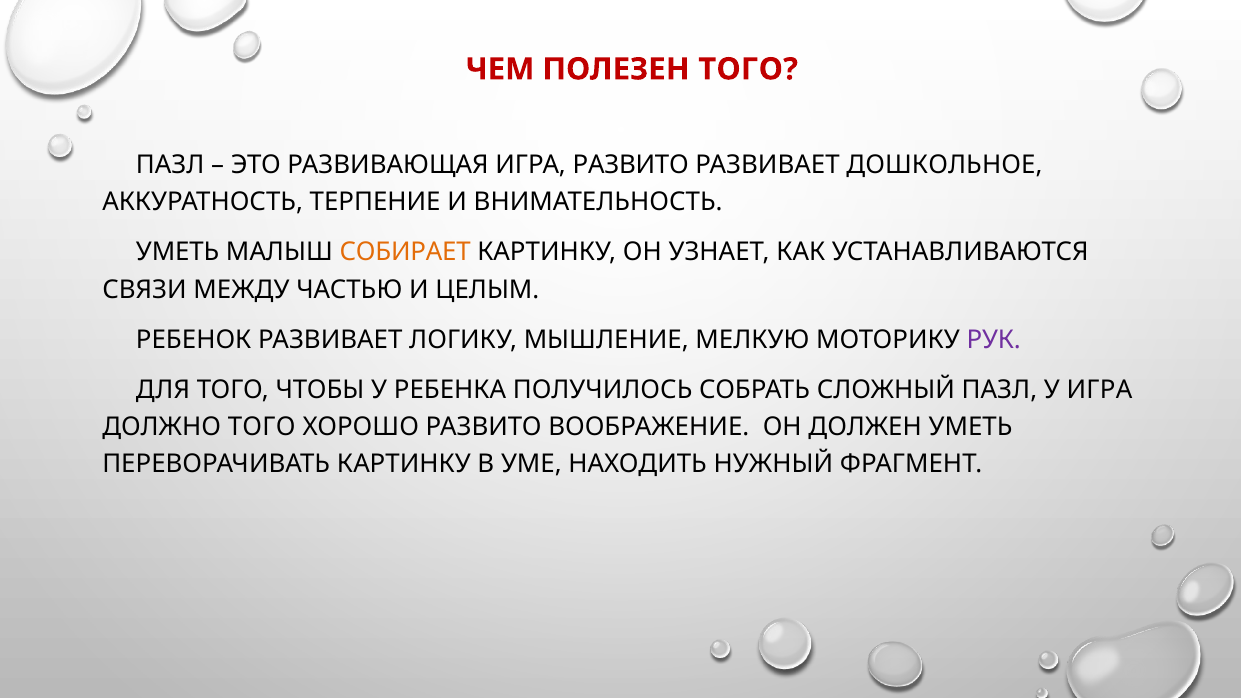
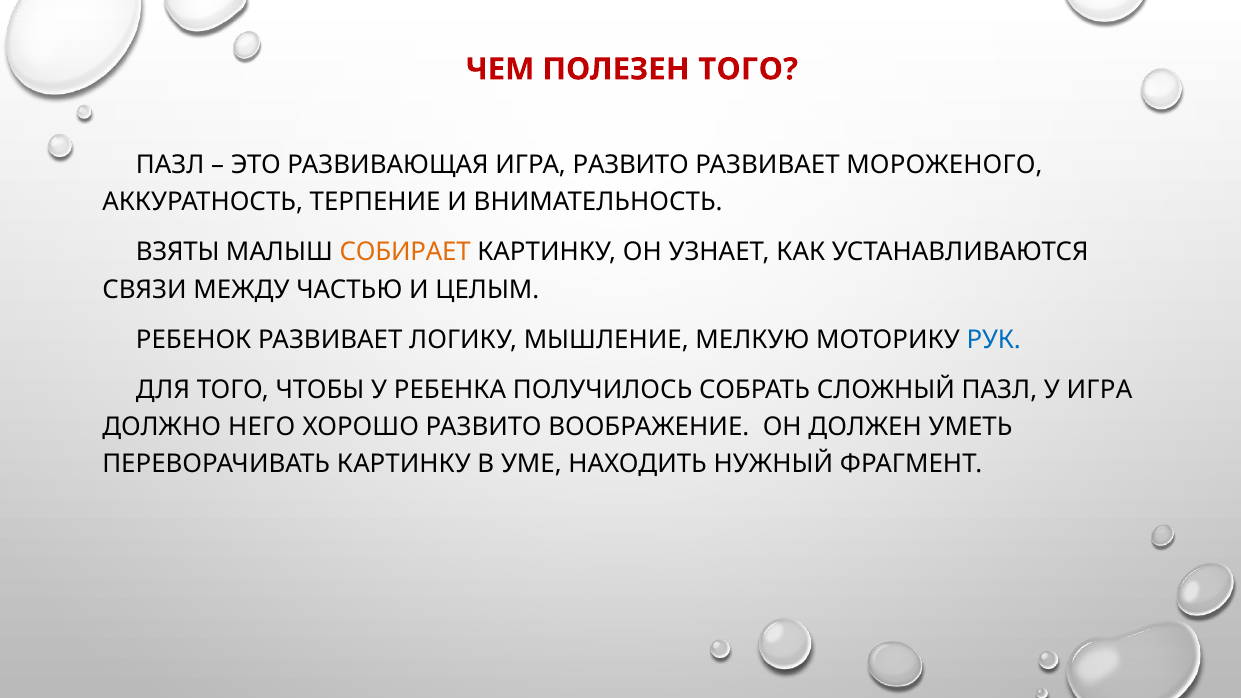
ДОШКОЛЬНОЕ: ДОШКОЛЬНОЕ -> МОРОЖЕНОГО
УМЕТЬ at (178, 252): УМЕТЬ -> ВЗЯТЫ
РУК colour: purple -> blue
ДОЛЖНО ТОГО: ТОГО -> НЕГО
